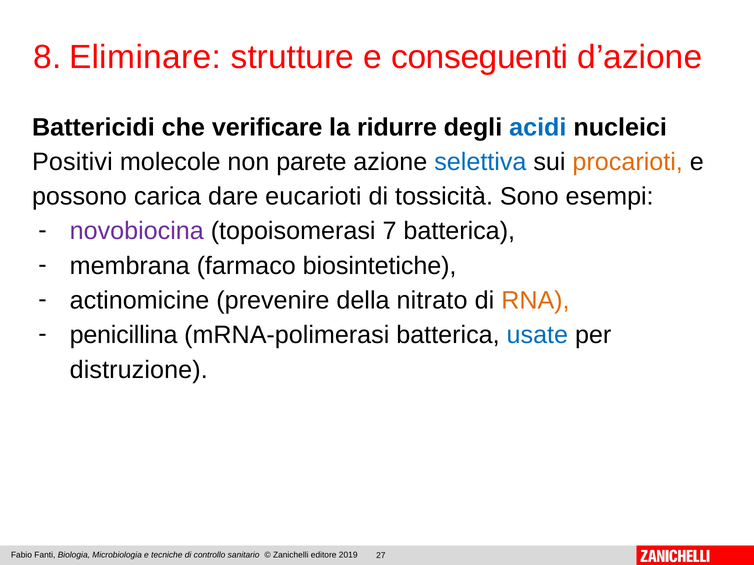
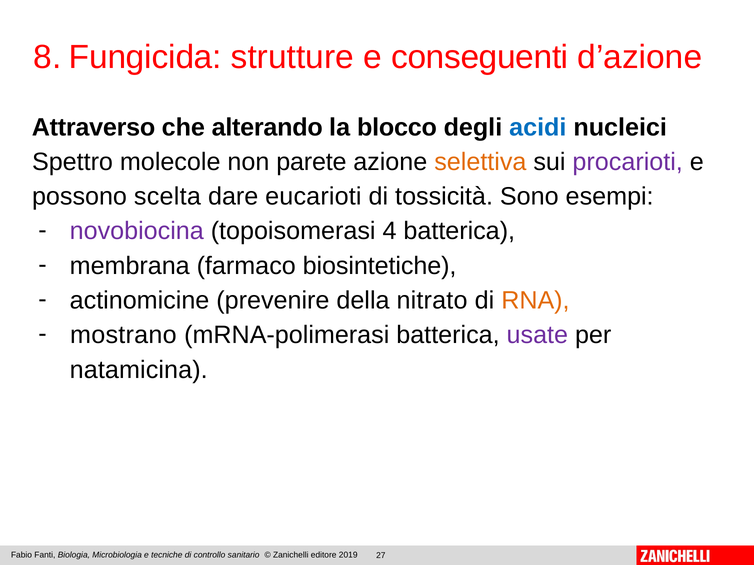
Eliminare: Eliminare -> Fungicida
Battericidi: Battericidi -> Attraverso
verificare: verificare -> alterando
ridurre: ridurre -> blocco
Positivi: Positivi -> Spettro
selettiva colour: blue -> orange
procarioti colour: orange -> purple
carica: carica -> scelta
7: 7 -> 4
penicillina: penicillina -> mostrano
usate colour: blue -> purple
distruzione: distruzione -> natamicina
